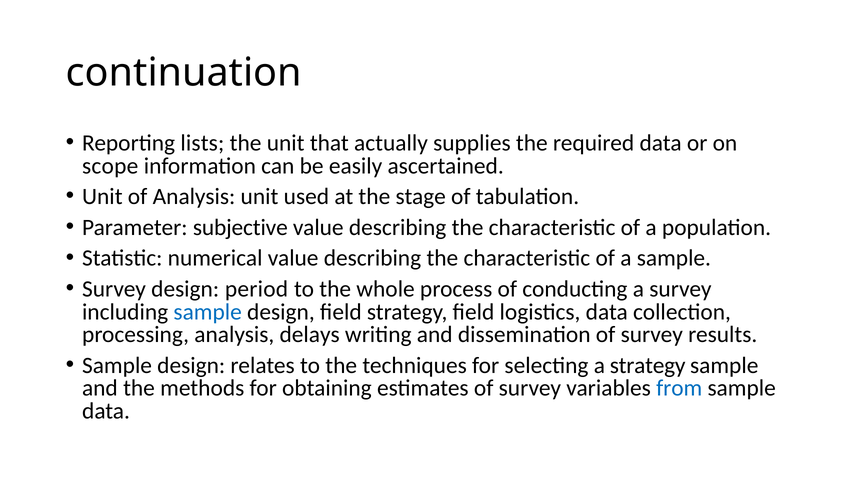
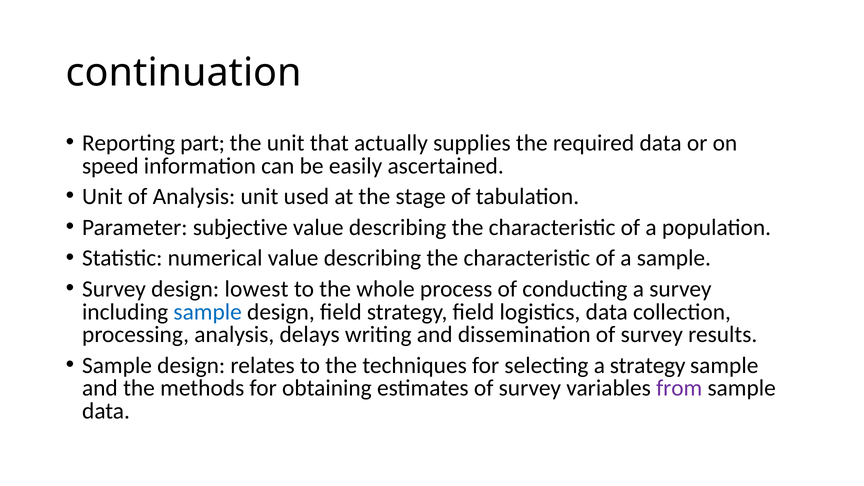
lists: lists -> part
scope: scope -> speed
period: period -> lowest
from colour: blue -> purple
